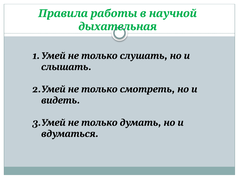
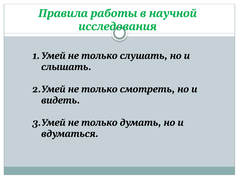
дыхательная: дыхательная -> исследования
